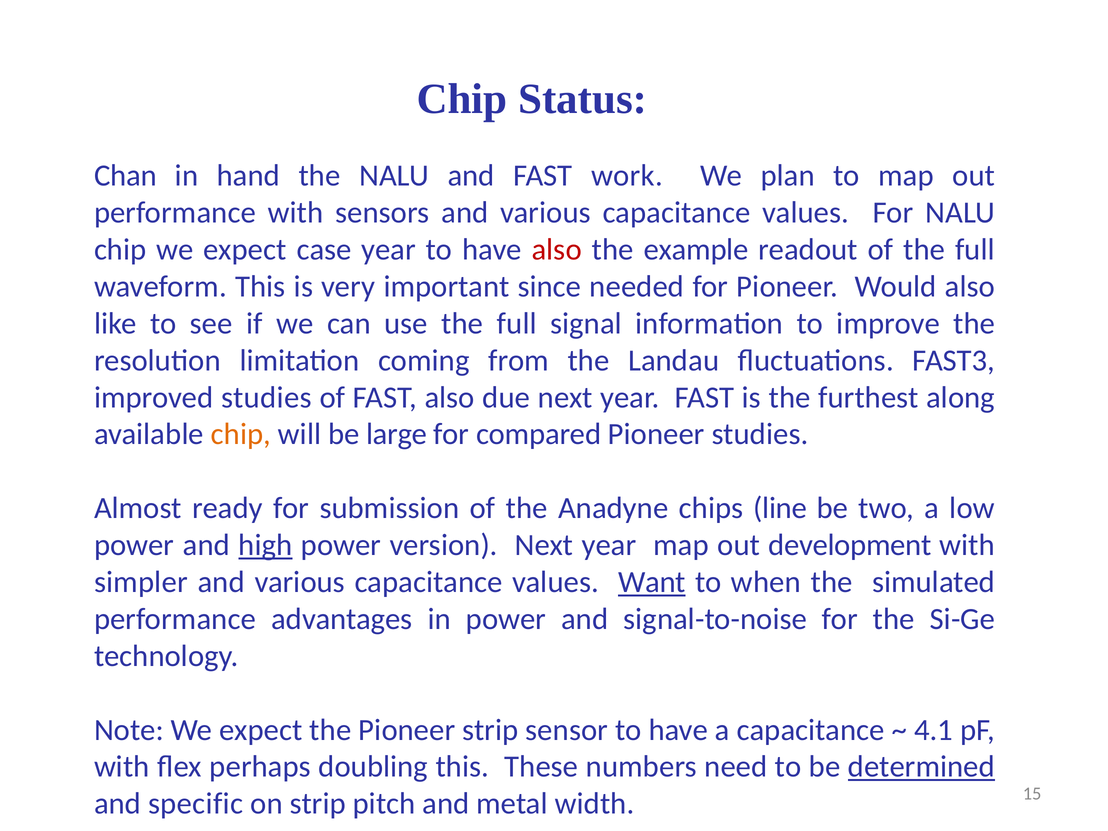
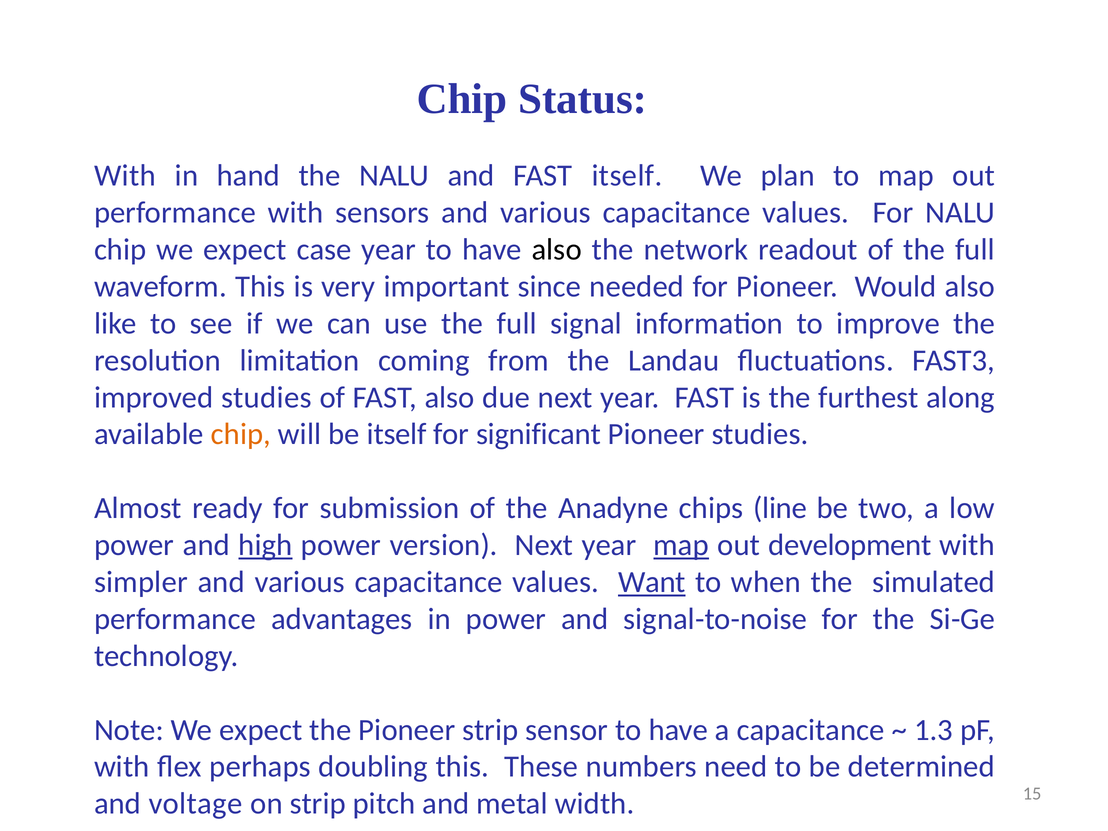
Chan at (125, 176): Chan -> With
FAST work: work -> itself
also at (557, 250) colour: red -> black
example: example -> network
be large: large -> itself
compared: compared -> significant
map at (681, 545) underline: none -> present
4.1: 4.1 -> 1.3
determined underline: present -> none
specific: specific -> voltage
